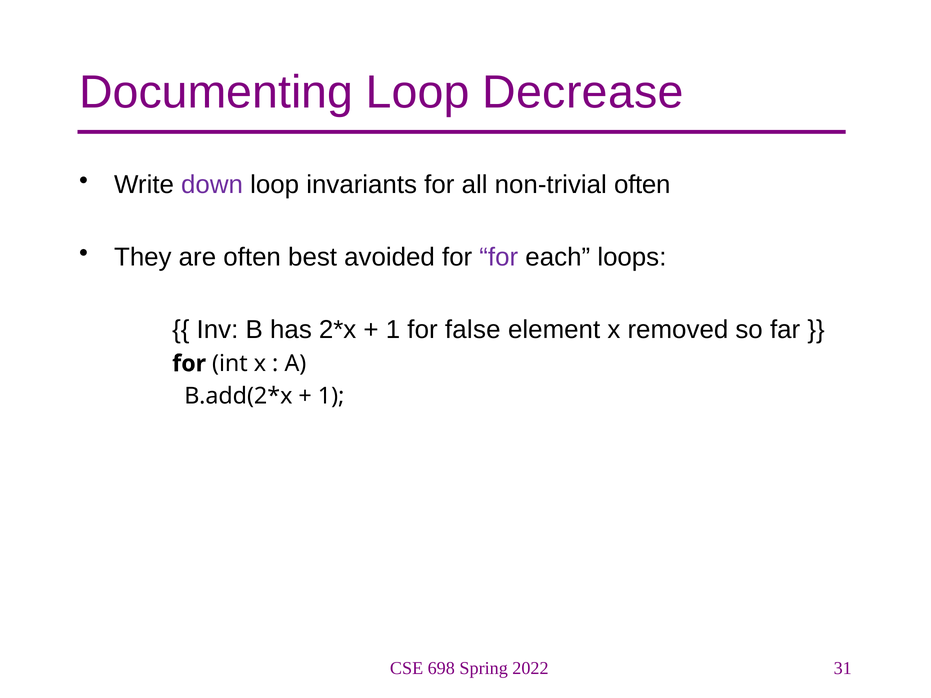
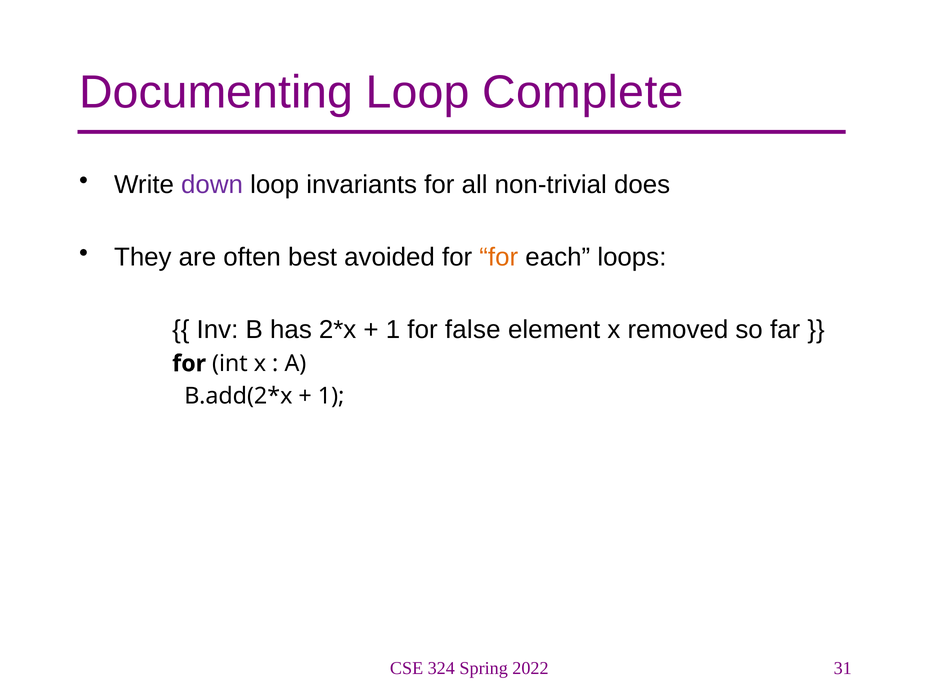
Decrease: Decrease -> Complete
non-trivial often: often -> does
for at (499, 257) colour: purple -> orange
698: 698 -> 324
